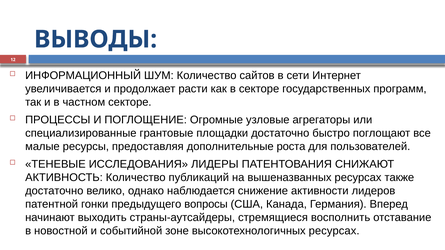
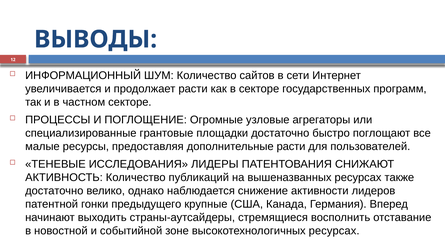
дополнительные роста: роста -> расти
вопросы: вопросы -> крупные
